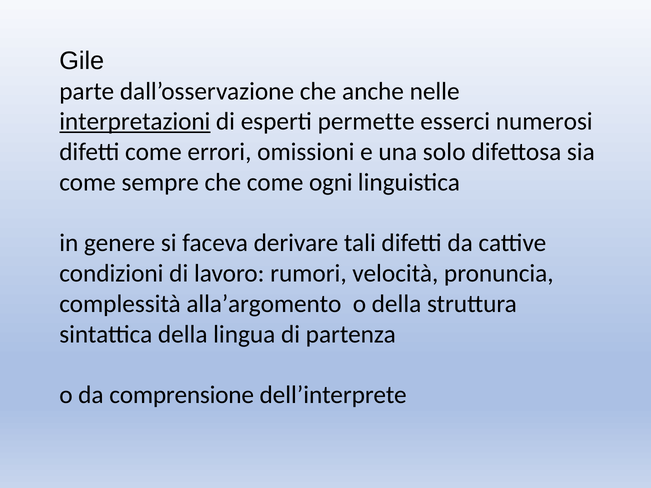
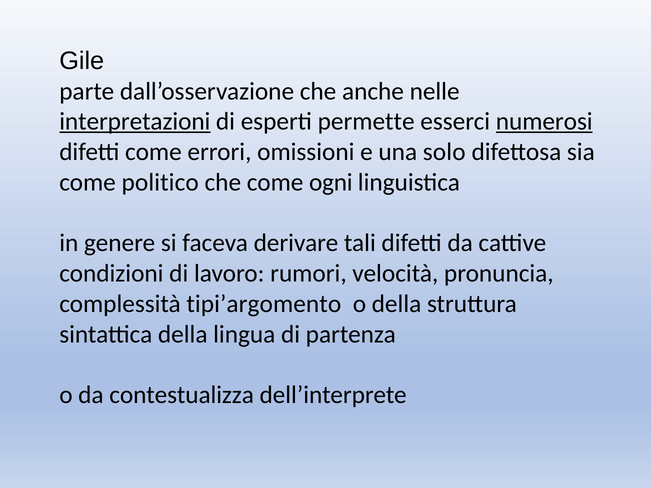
numerosi underline: none -> present
sempre: sempre -> politico
alla’argomento: alla’argomento -> tipi’argomento
comprensione: comprensione -> contestualizza
